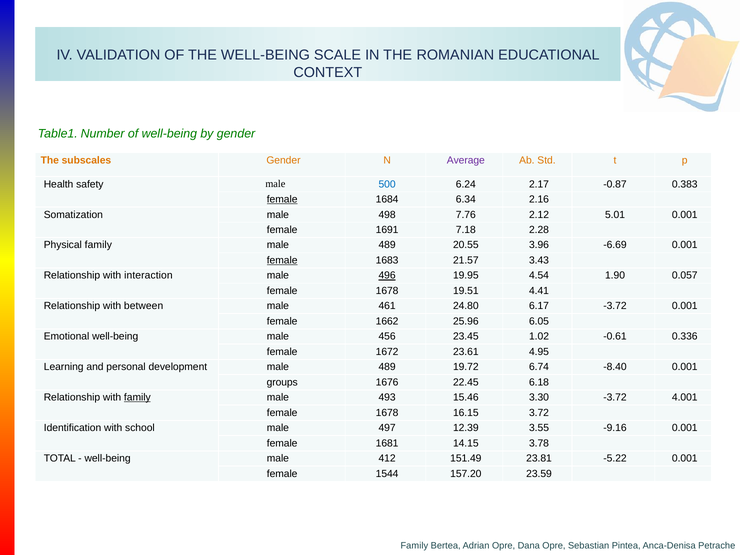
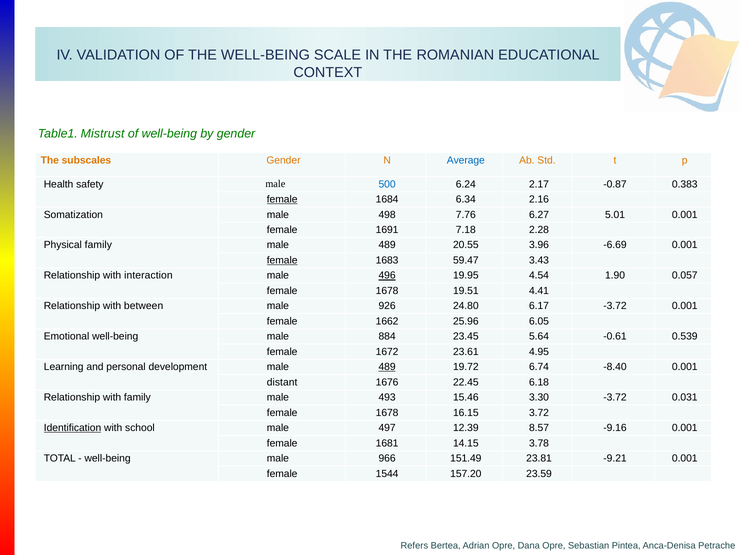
Number: Number -> Mistrust
Average colour: purple -> blue
2.12: 2.12 -> 6.27
21.57: 21.57 -> 59.47
461: 461 -> 926
456: 456 -> 884
1.02: 1.02 -> 5.64
0.336: 0.336 -> 0.539
489 at (387, 367) underline: none -> present
groups: groups -> distant
family at (137, 397) underline: present -> none
4.001: 4.001 -> 0.031
Identification underline: none -> present
3.55: 3.55 -> 8.57
412: 412 -> 966
-5.22: -5.22 -> -9.21
Family at (414, 546): Family -> Refers
